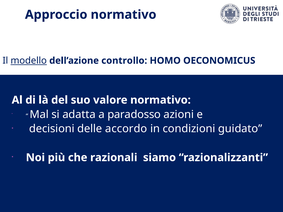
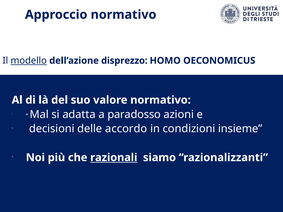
controllo: controllo -> disprezzo
guidato: guidato -> insieme
razionali underline: none -> present
